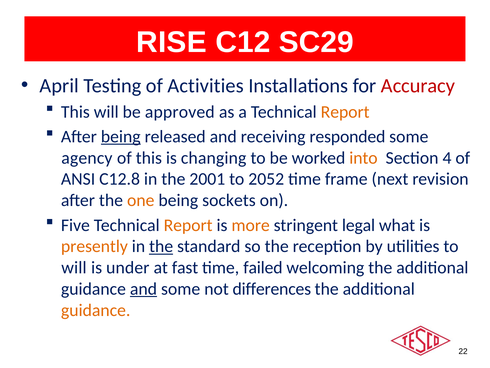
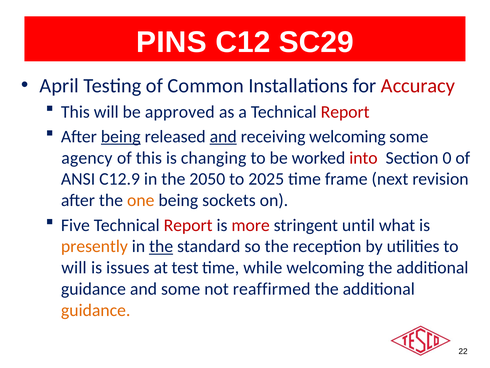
RISE: RISE -> PINS
Activities: Activities -> Common
Report at (345, 112) colour: orange -> red
and at (223, 136) underline: none -> present
receiving responded: responded -> welcoming
into colour: orange -> red
4: 4 -> 0
C12.8: C12.8 -> C12.9
2001: 2001 -> 2050
2052: 2052 -> 2025
Report at (188, 225) colour: orange -> red
more colour: orange -> red
legal: legal -> until
under: under -> issues
fast: fast -> test
failed: failed -> while
and at (143, 289) underline: present -> none
differences: differences -> reaffirmed
